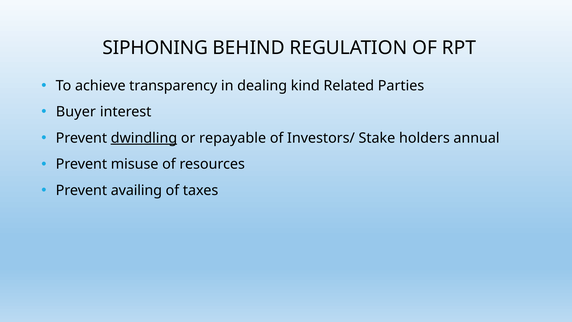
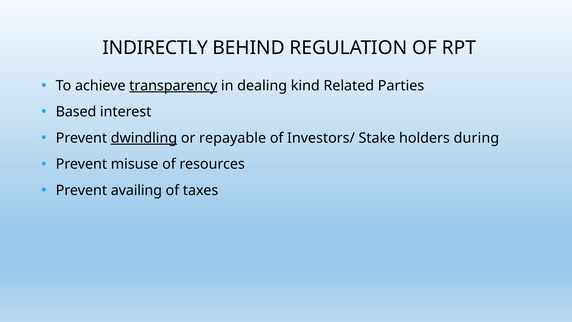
SIPHONING: SIPHONING -> INDIRECTLY
transparency underline: none -> present
Buyer: Buyer -> Based
annual: annual -> during
